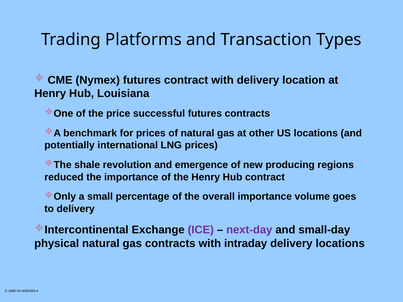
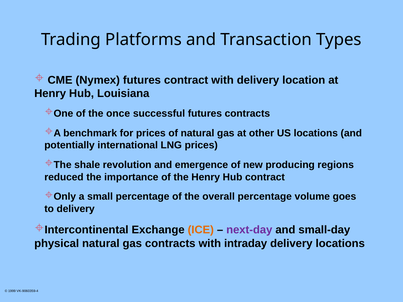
price: price -> once
overall importance: importance -> percentage
ICE colour: purple -> orange
